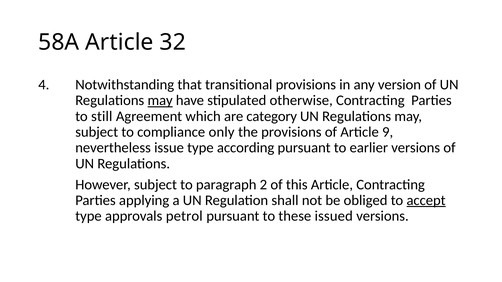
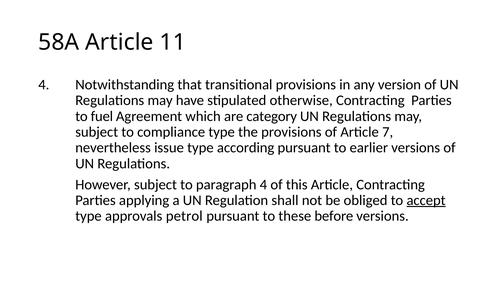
32: 32 -> 11
may at (160, 101) underline: present -> none
still: still -> fuel
compliance only: only -> type
9: 9 -> 7
paragraph 2: 2 -> 4
issued: issued -> before
